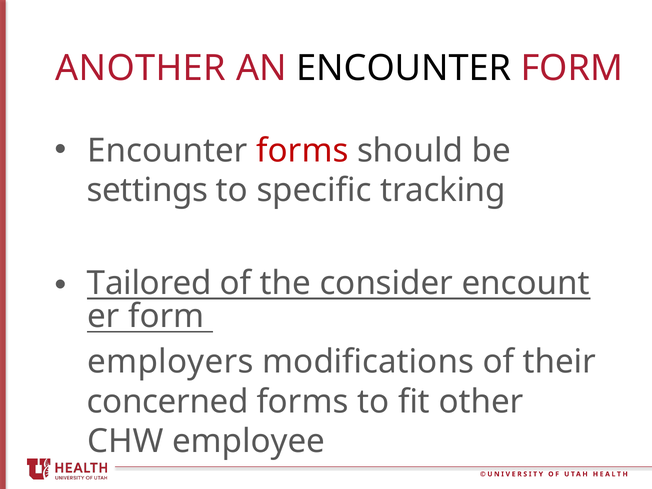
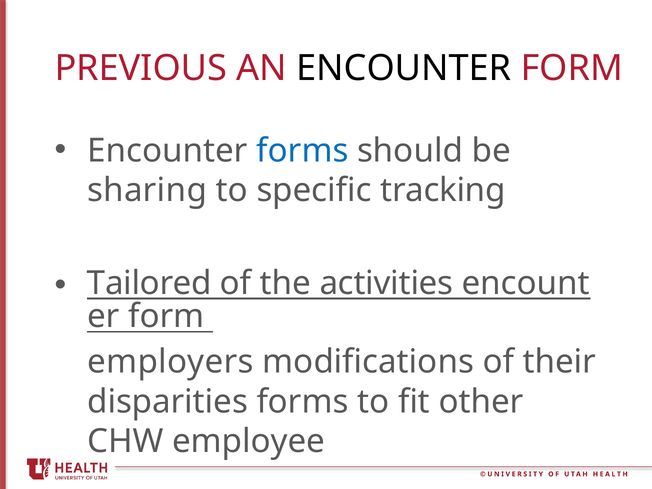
ANOTHER: ANOTHER -> PREVIOUS
forms at (302, 151) colour: red -> blue
settings: settings -> sharing
consider: consider -> activities
concerned: concerned -> disparities
